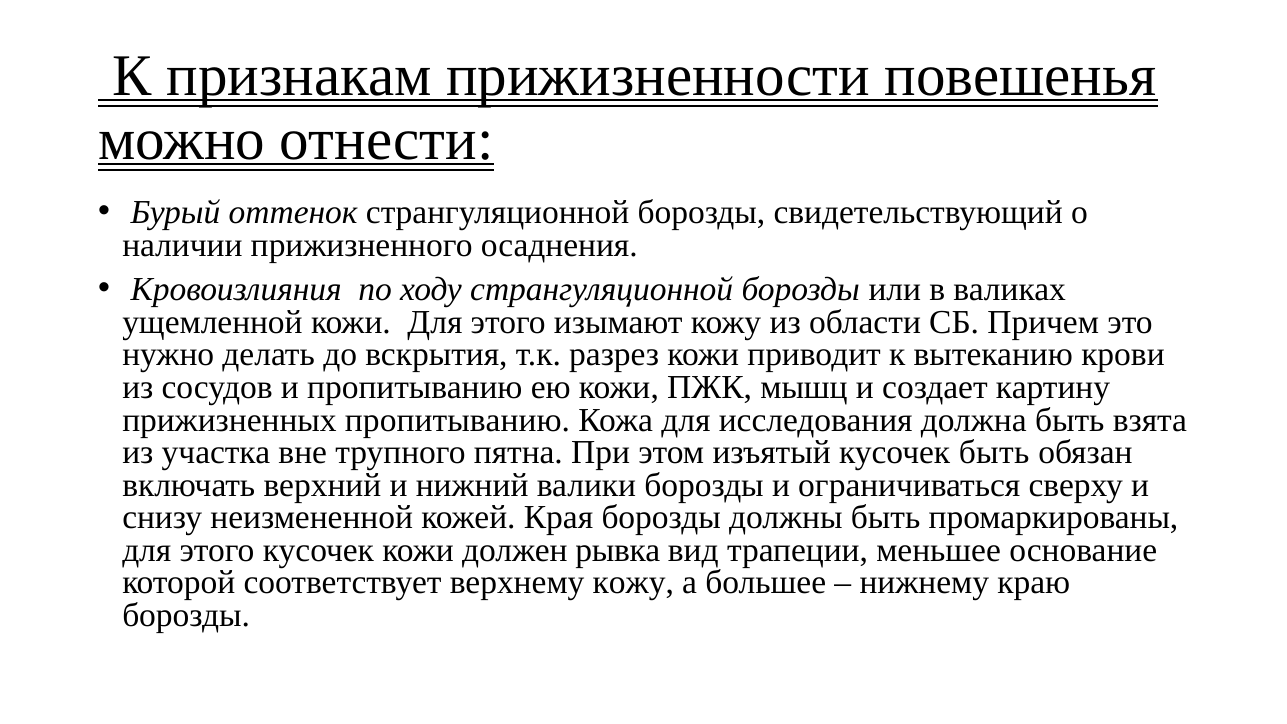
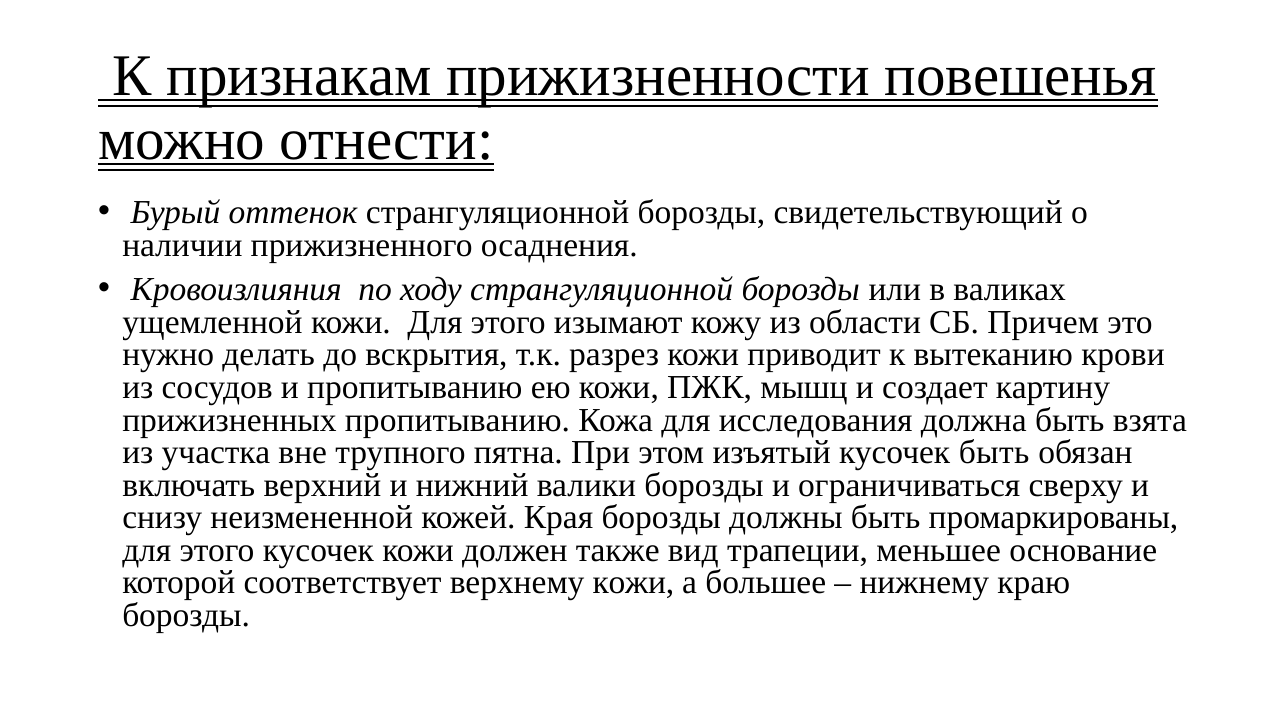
рывка: рывка -> также
верхнему кожу: кожу -> кожи
